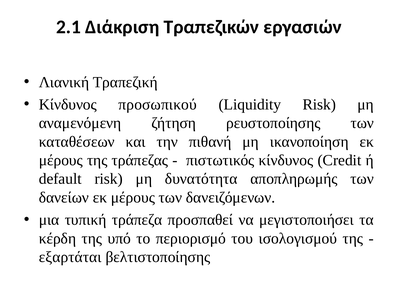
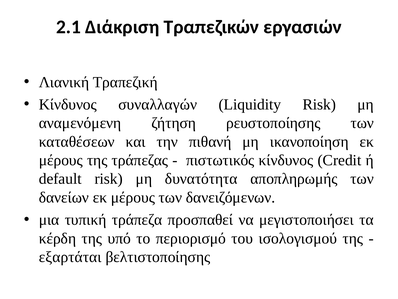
προσωπικού: προσωπικού -> συναλλαγών
